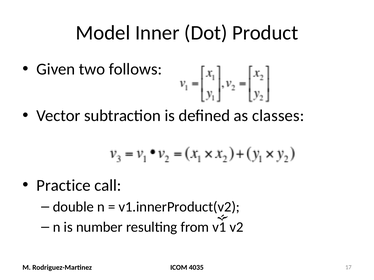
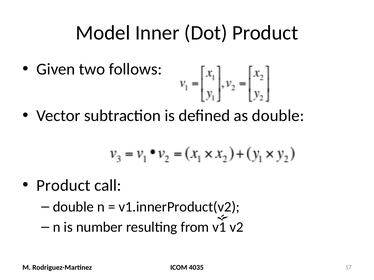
as classes: classes -> double
Practice at (64, 186): Practice -> Product
